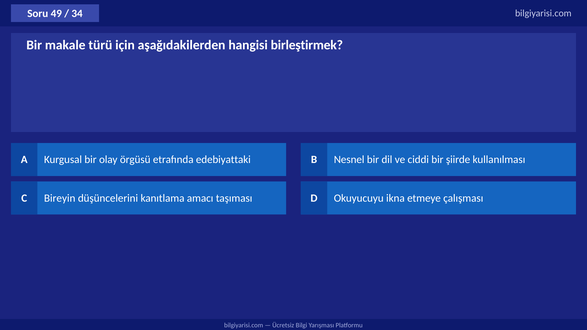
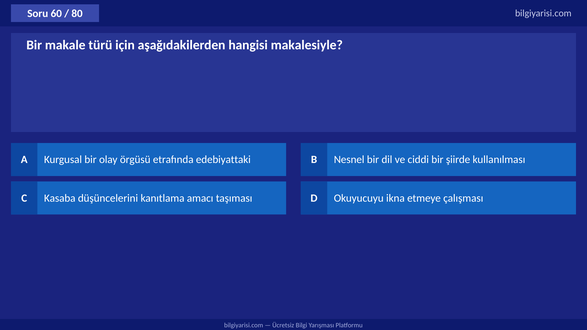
49: 49 -> 60
34: 34 -> 80
birleştirmek: birleştirmek -> makalesiyle
Bireyin: Bireyin -> Kasaba
